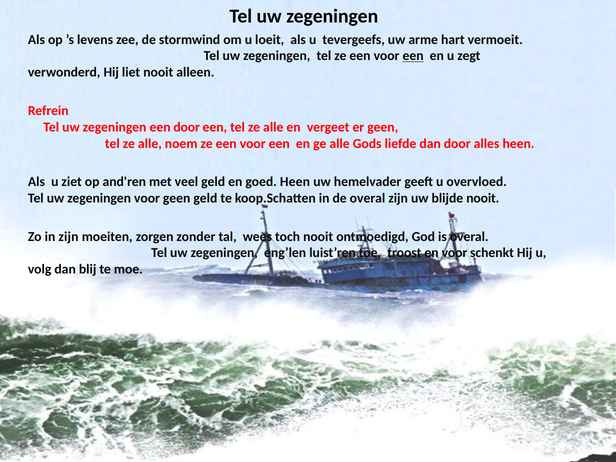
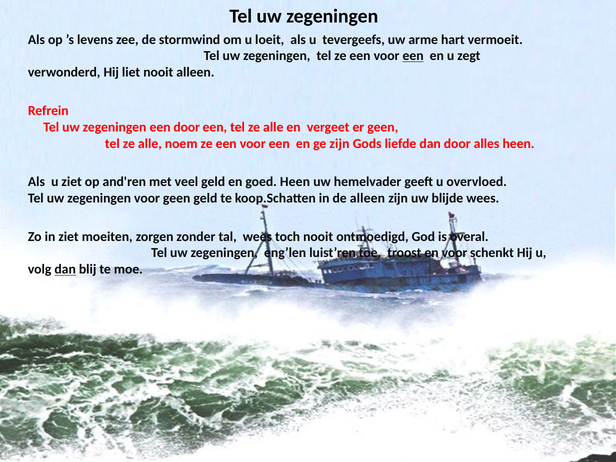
ge alle: alle -> zijn
de overal: overal -> alleen
blijde nooit: nooit -> wees
in zijn: zijn -> ziet
dan at (65, 269) underline: none -> present
